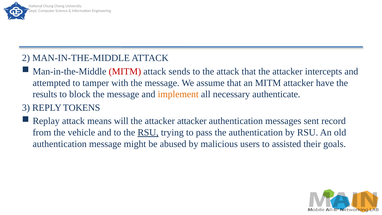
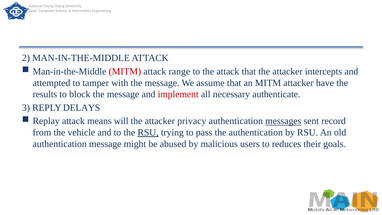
sends: sends -> range
implement colour: orange -> red
TOKENS: TOKENS -> DELAYS
attacker attacker: attacker -> privacy
messages underline: none -> present
assisted: assisted -> reduces
